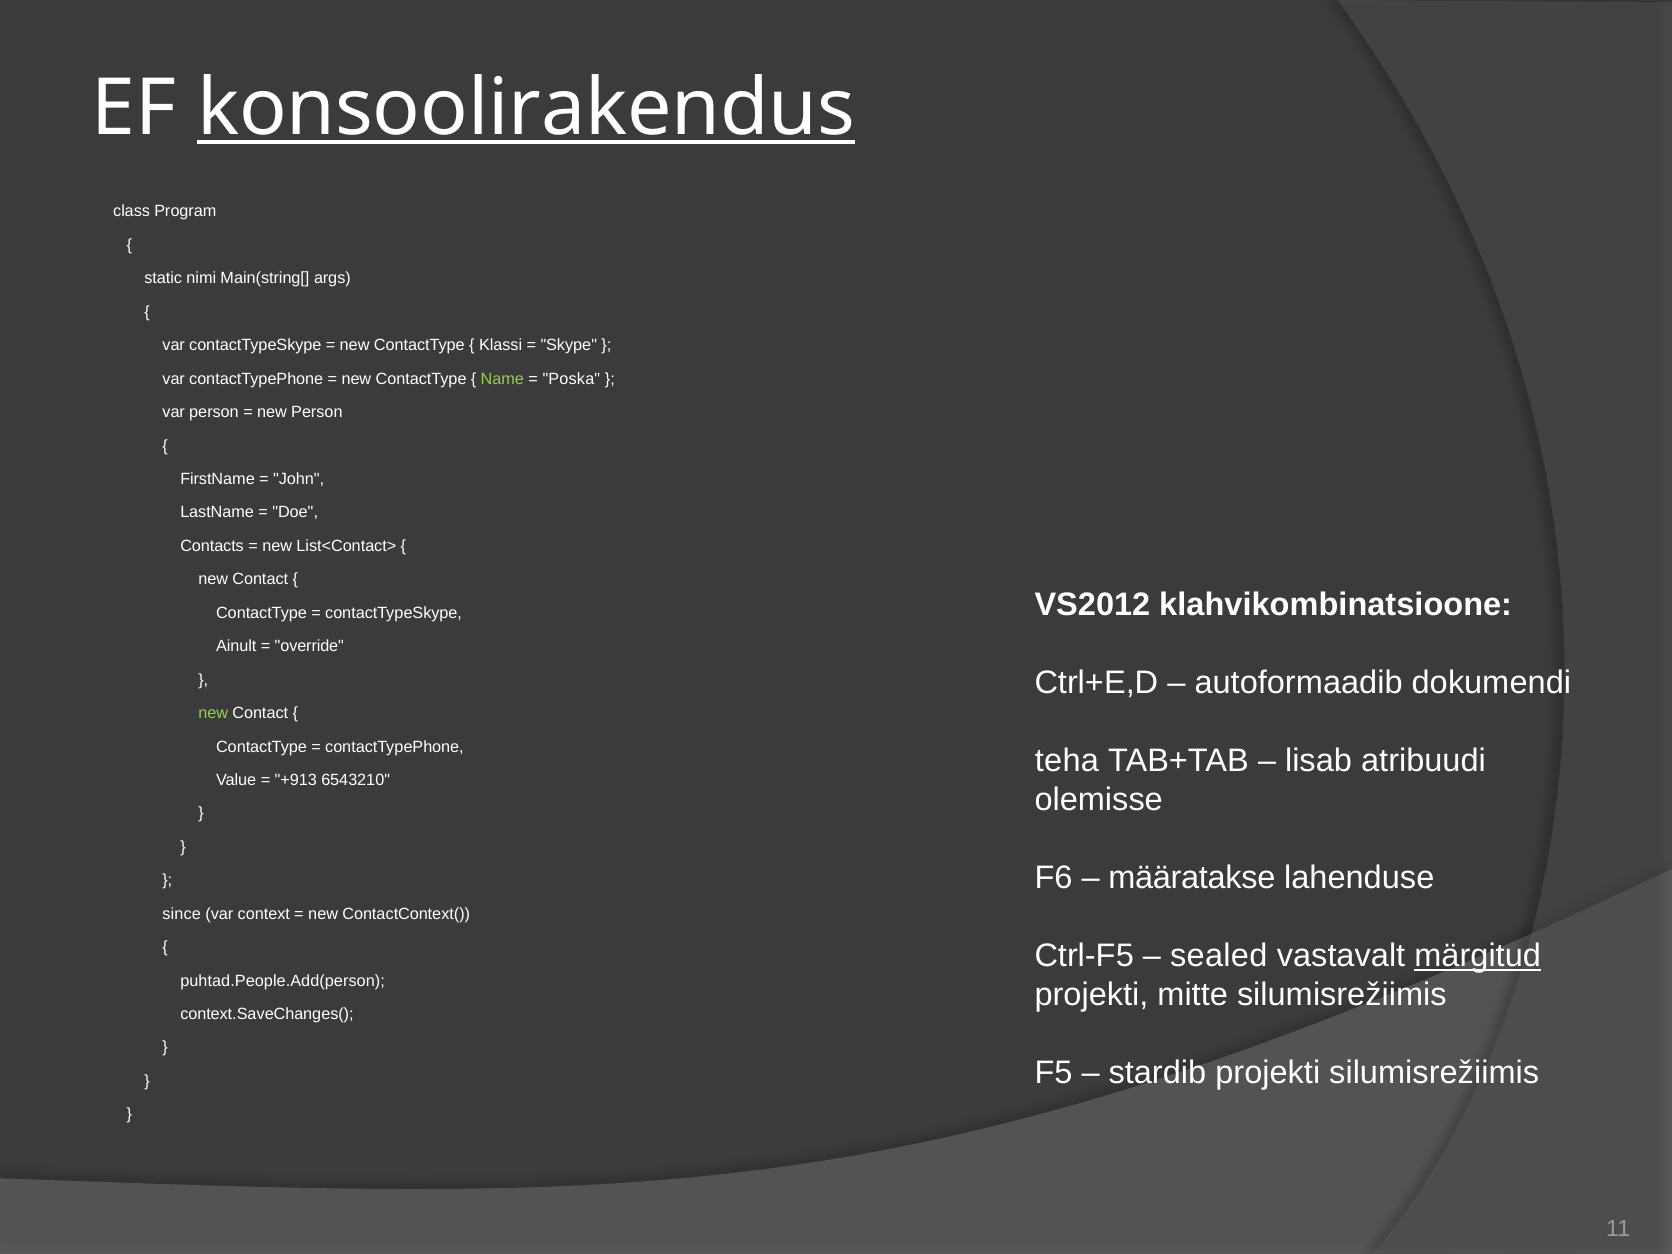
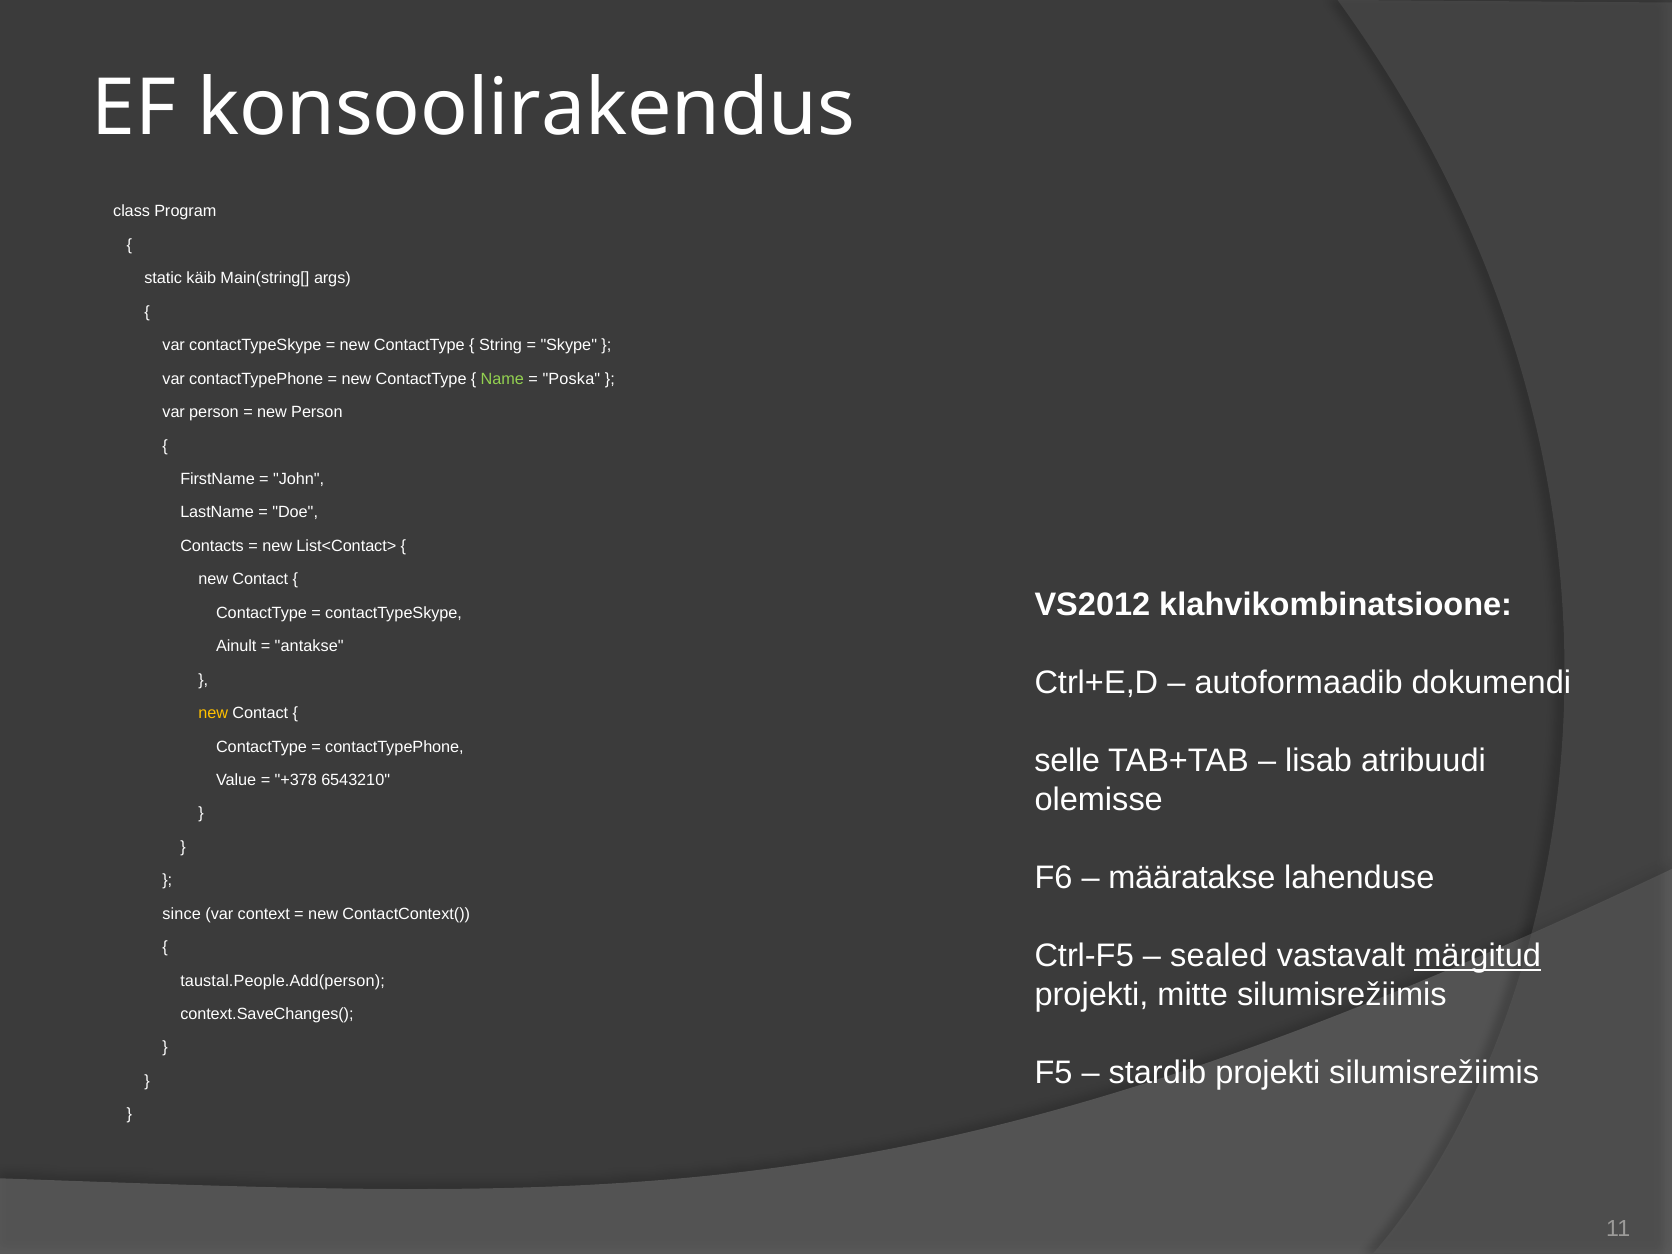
konsoolirakendus underline: present -> none
nimi: nimi -> käib
Klassi: Klassi -> String
override: override -> antakse
new at (213, 713) colour: light green -> yellow
teha: teha -> selle
+913: +913 -> +378
puhtad.People.Add(person: puhtad.People.Add(person -> taustal.People.Add(person
